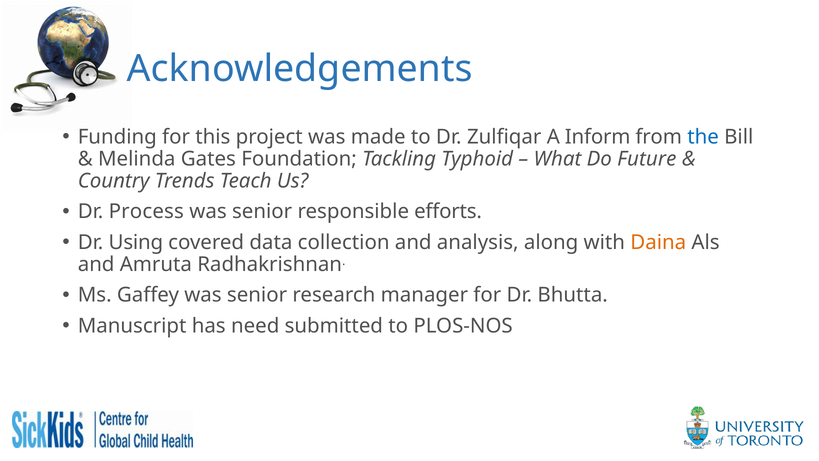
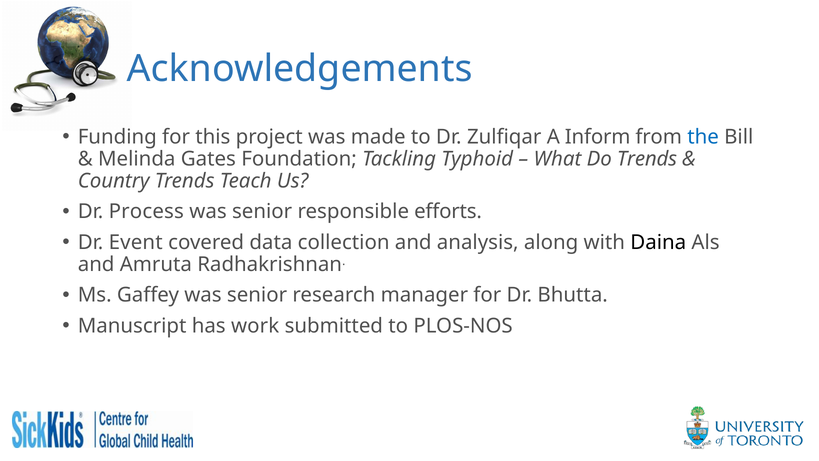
Do Future: Future -> Trends
Using: Using -> Event
Daina colour: orange -> black
need: need -> work
